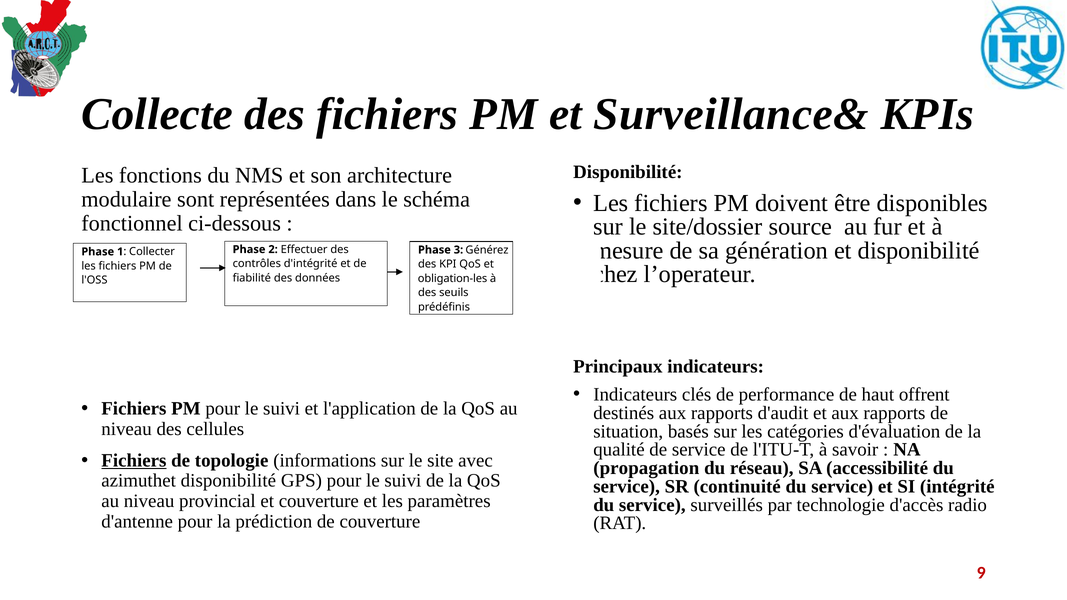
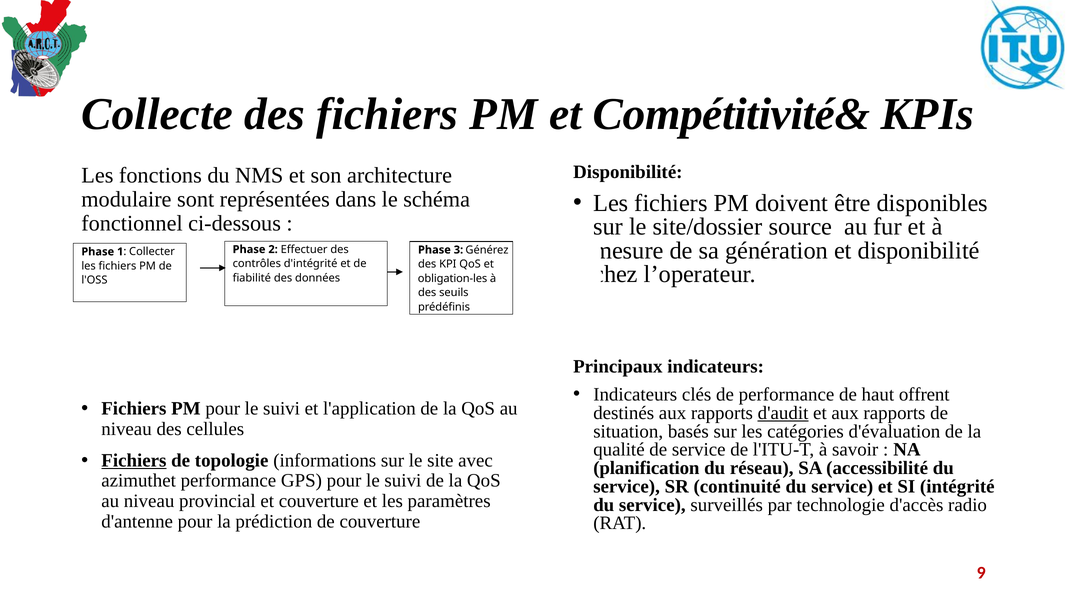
Surveillance&: Surveillance& -> Compétitivité&
d'audit underline: none -> present
propagation: propagation -> planification
azimuthet disponibilité: disponibilité -> performance
